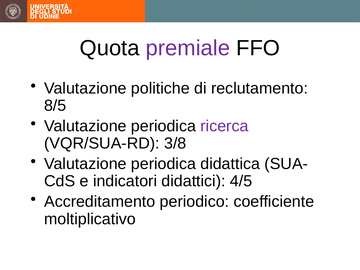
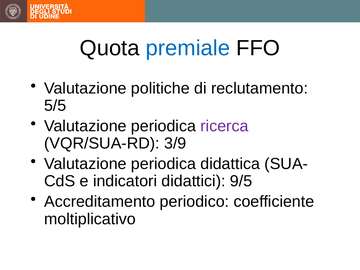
premiale colour: purple -> blue
8/5: 8/5 -> 5/5
3/8: 3/8 -> 3/9
4/5: 4/5 -> 9/5
